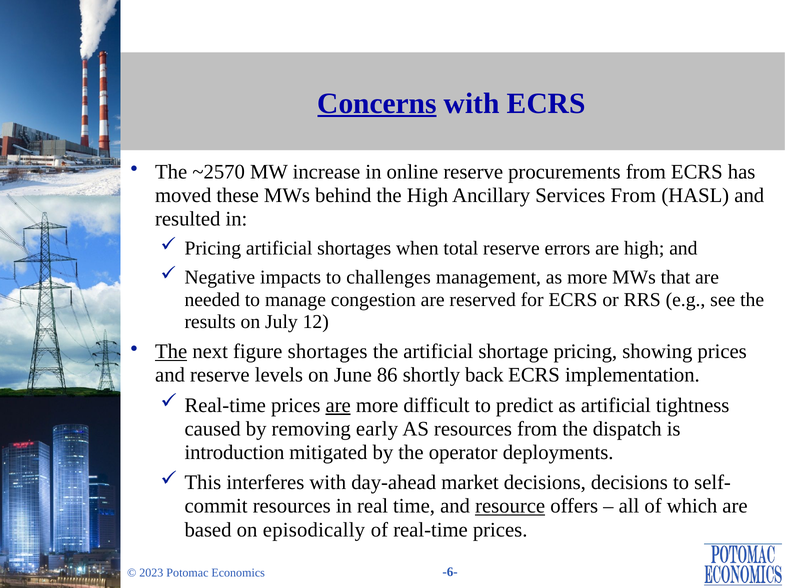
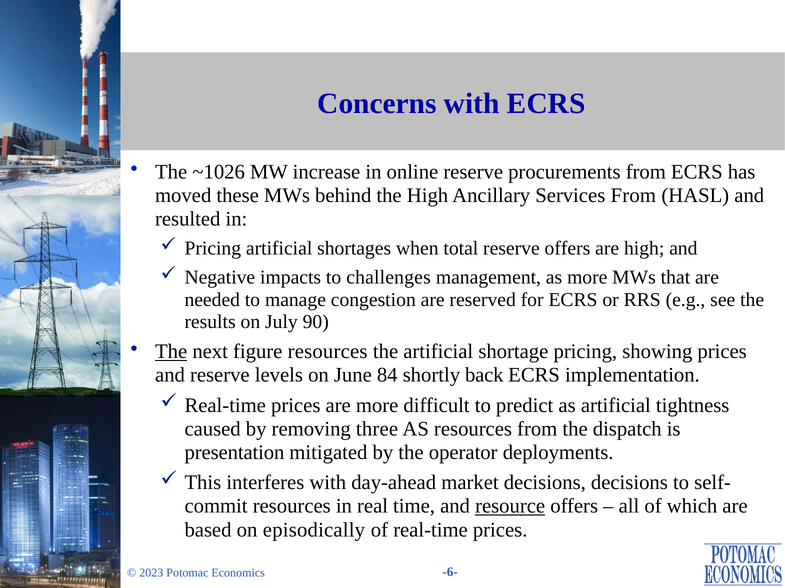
Concerns underline: present -> none
~2570: ~2570 -> ~1026
reserve errors: errors -> offers
12: 12 -> 90
figure shortages: shortages -> resources
86: 86 -> 84
are at (338, 406) underline: present -> none
early: early -> three
introduction: introduction -> presentation
